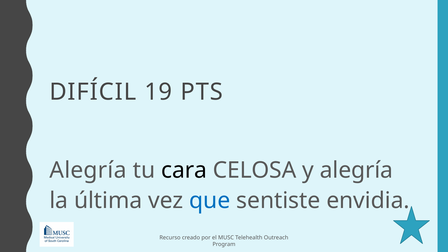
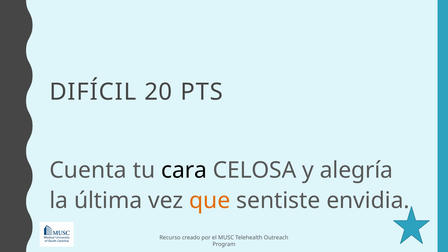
19: 19 -> 20
Alegría at (88, 170): Alegría -> Cuenta
que colour: blue -> orange
